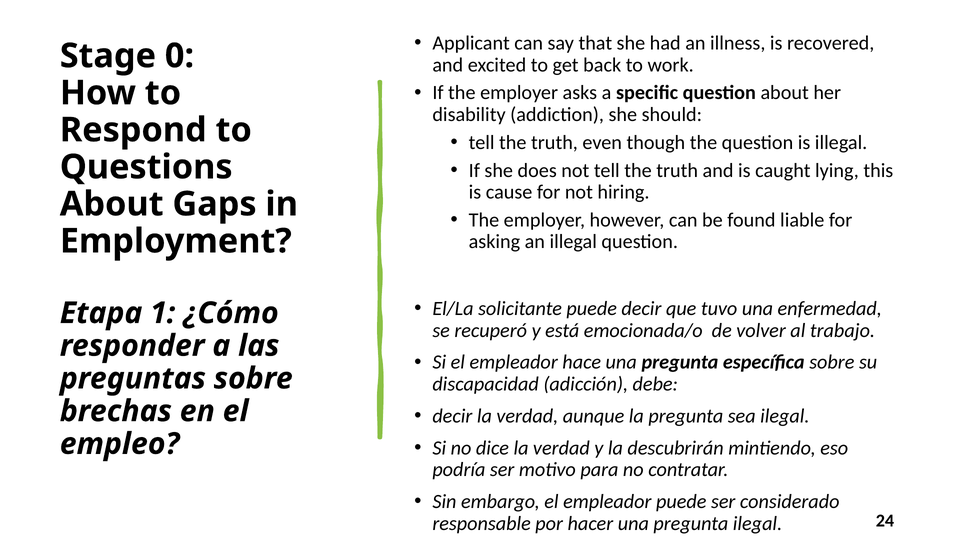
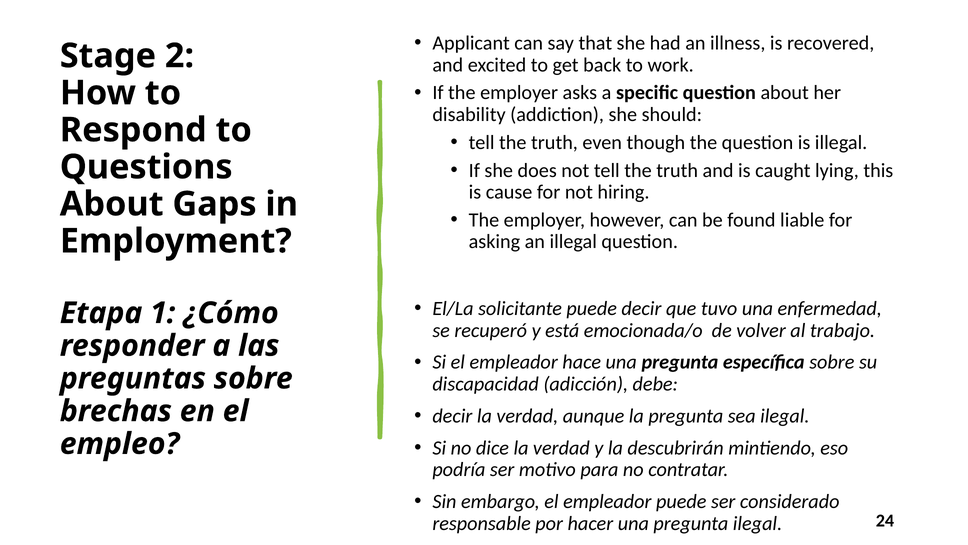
0: 0 -> 2
